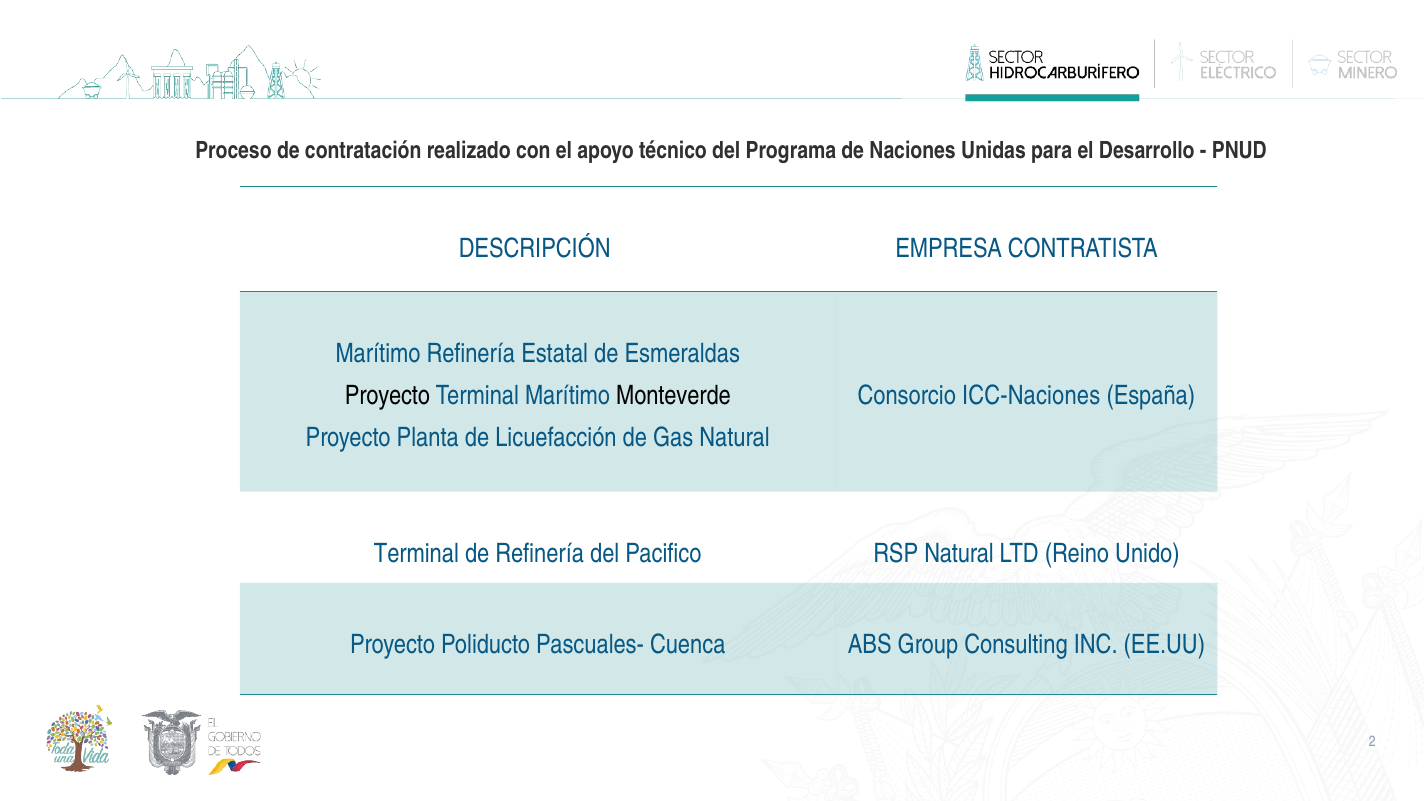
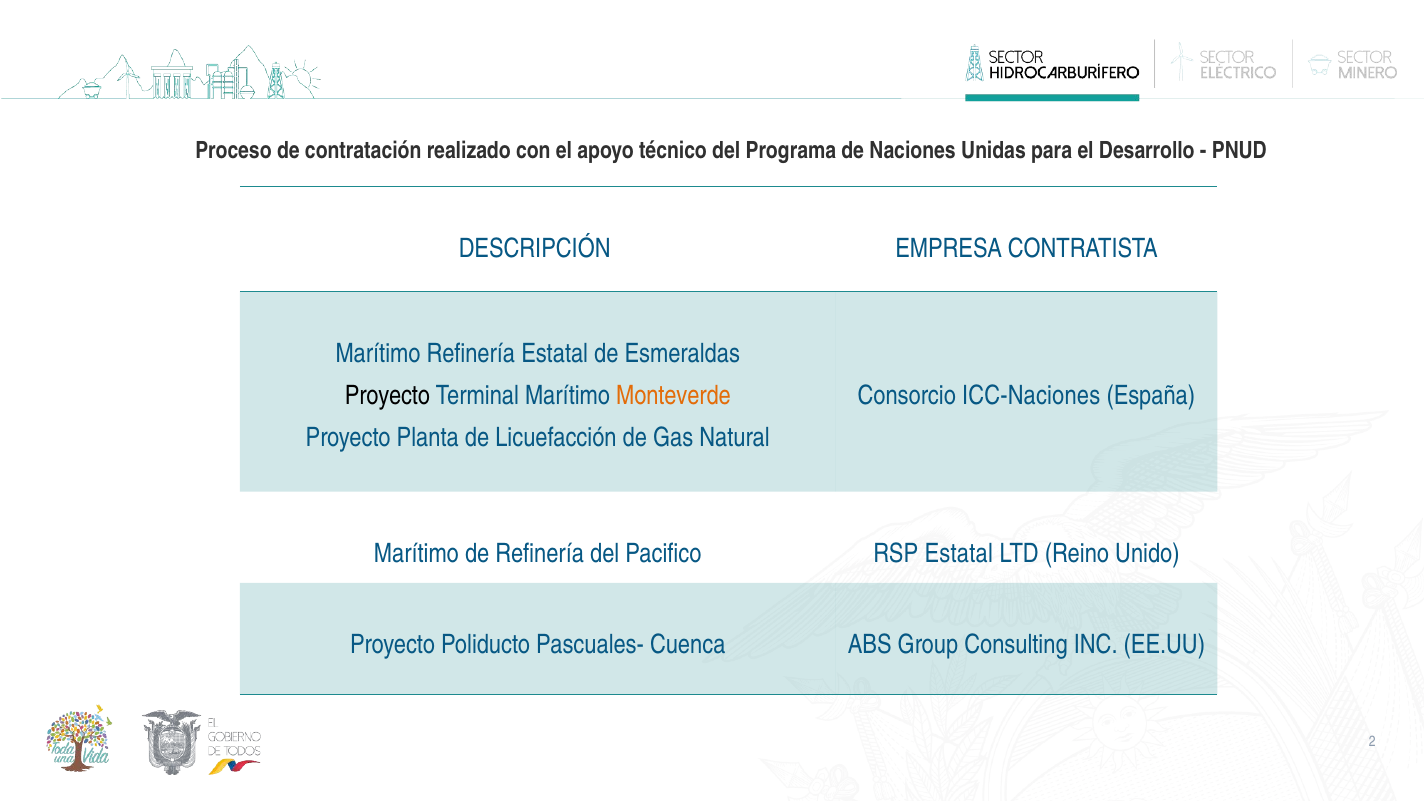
Monteverde colour: black -> orange
Terminal at (416, 554): Terminal -> Marítimo
RSP Natural: Natural -> Estatal
